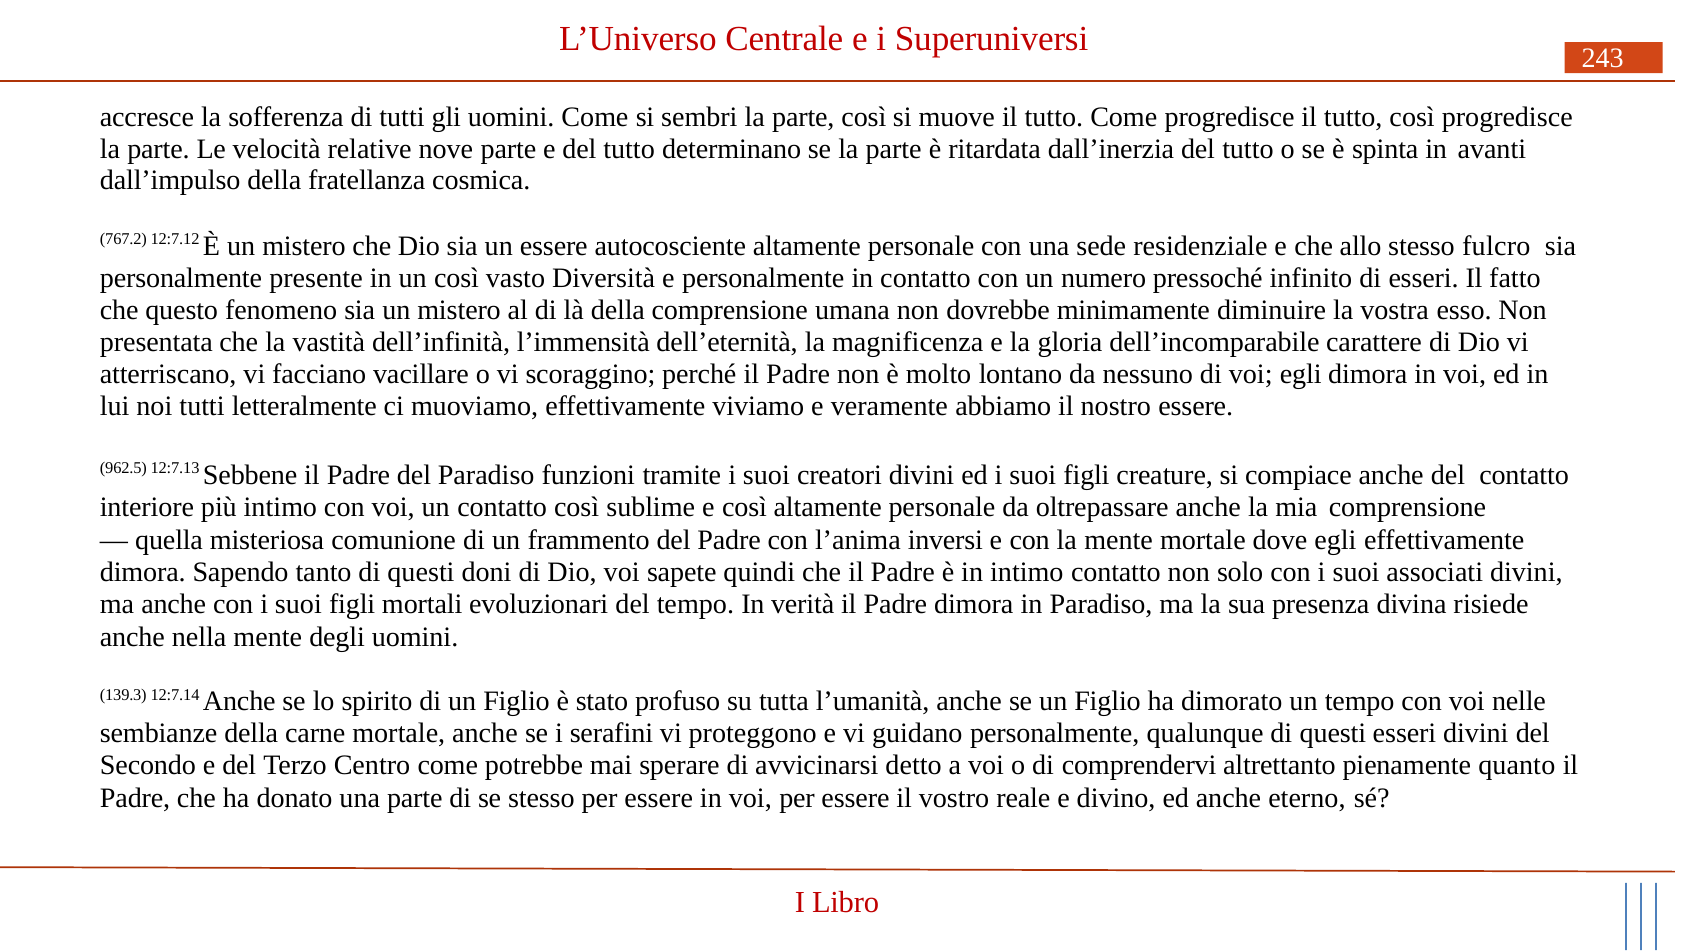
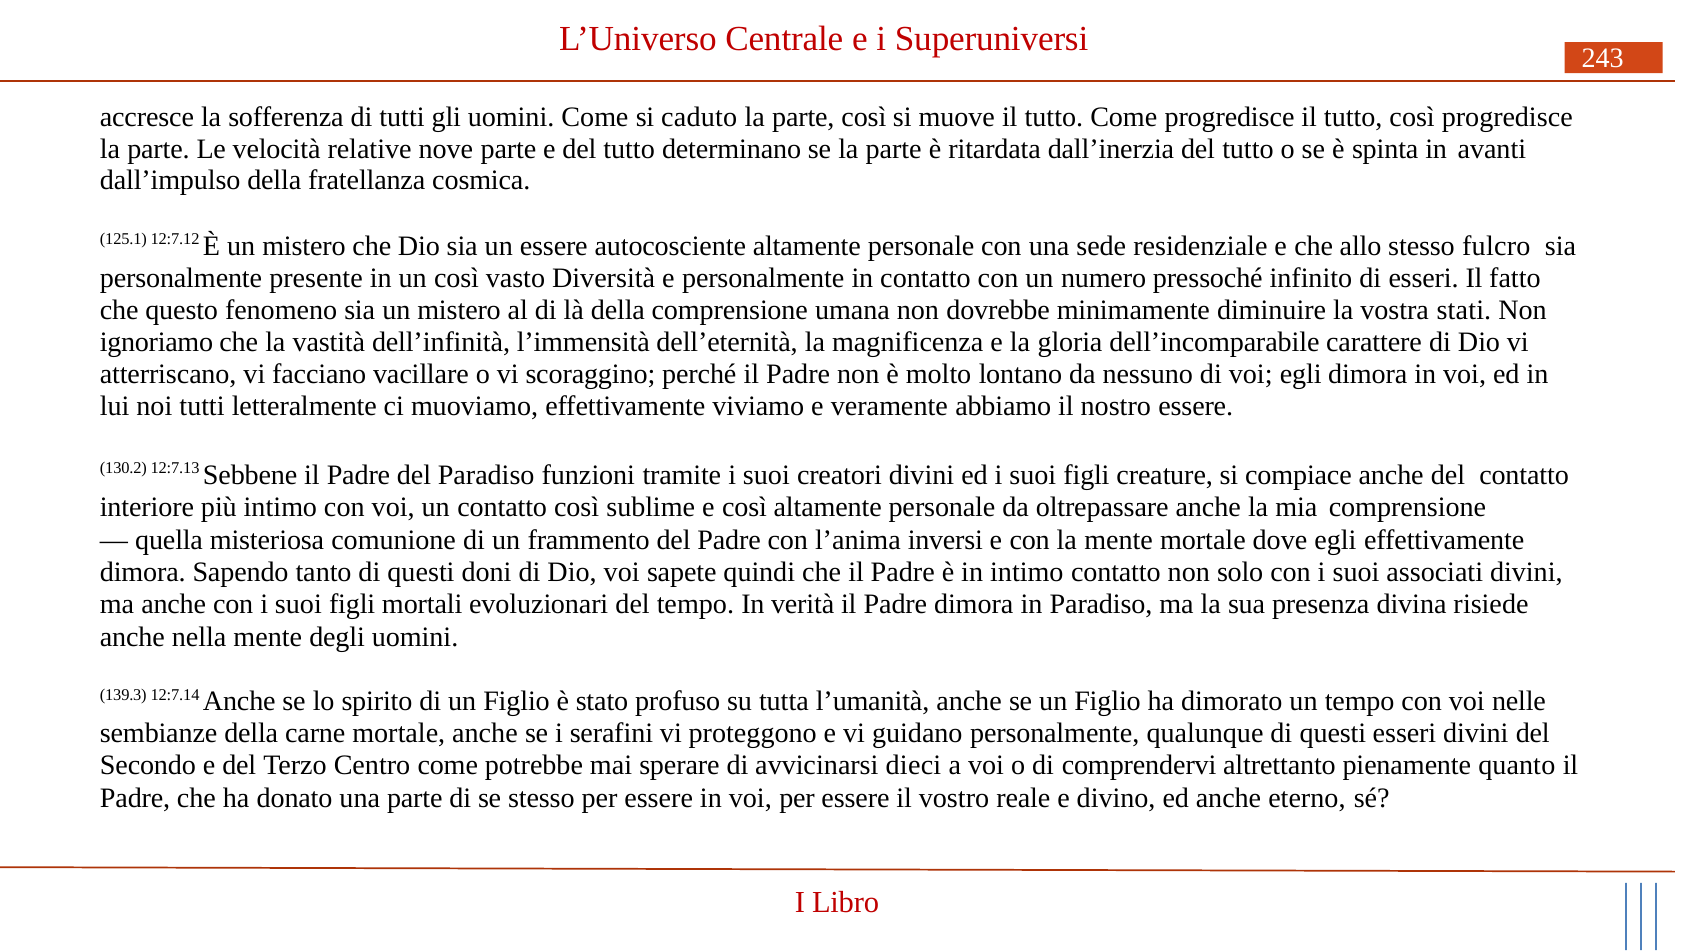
sembri: sembri -> caduto
767.2: 767.2 -> 125.1
esso: esso -> stati
presentata: presentata -> ignoriamo
962.5: 962.5 -> 130.2
detto: detto -> dieci
